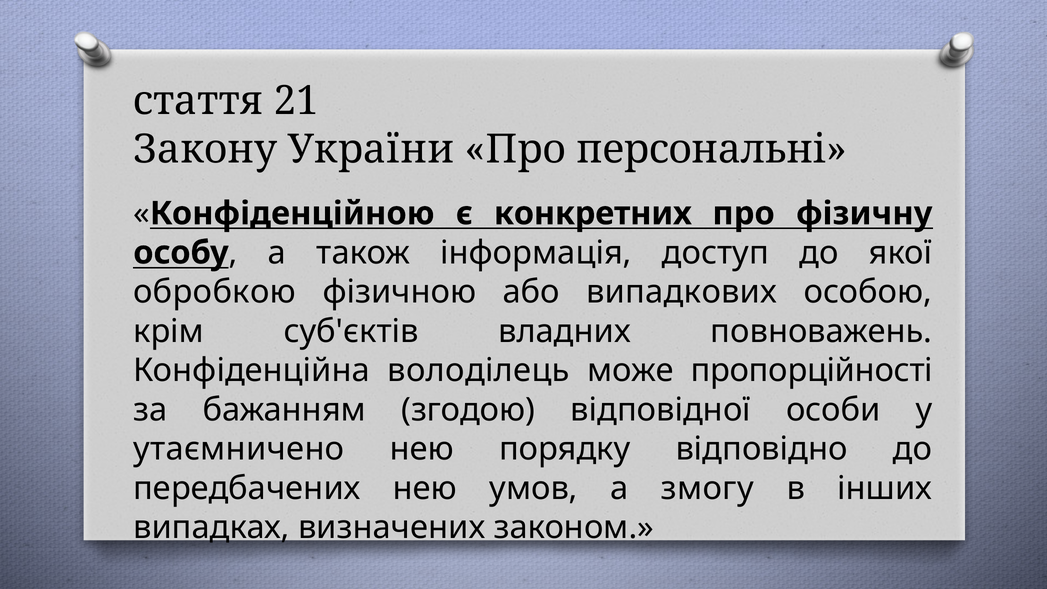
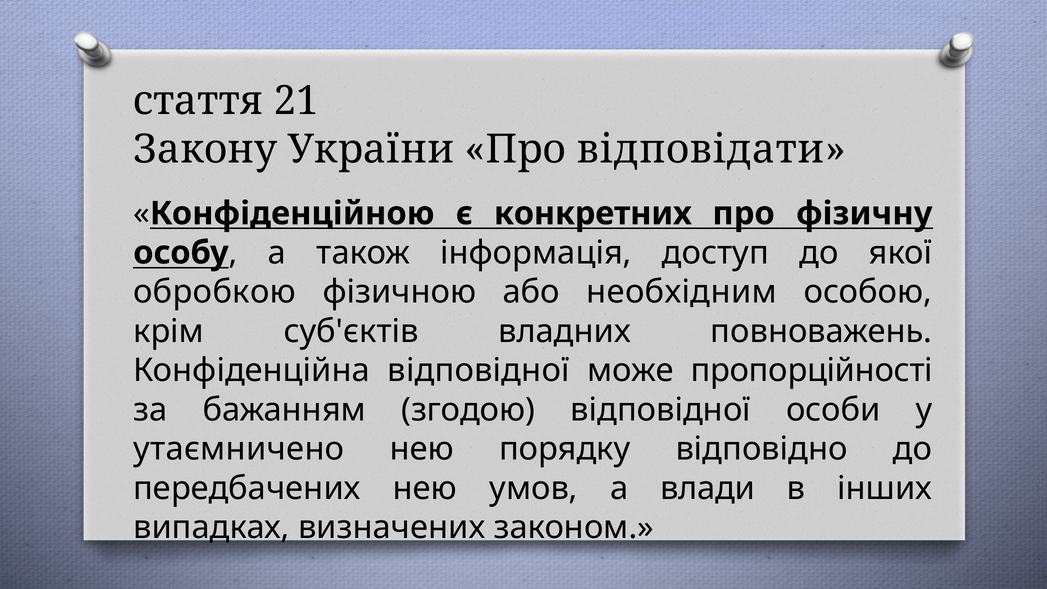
персональні: персональні -> відповідати
випадкових: випадкових -> необхідним
Конфіденційна володілець: володілець -> відповідної
змогу: змогу -> влади
